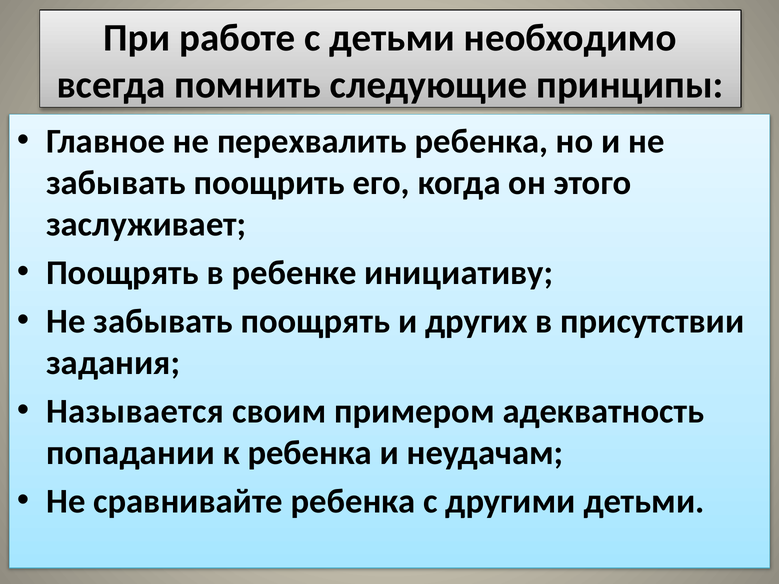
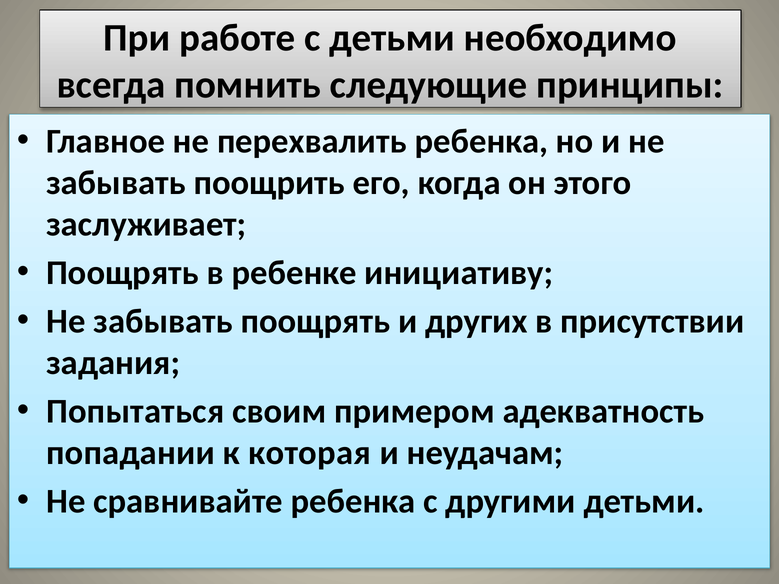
Называется: Называется -> Попытаться
к ребенка: ребенка -> которая
